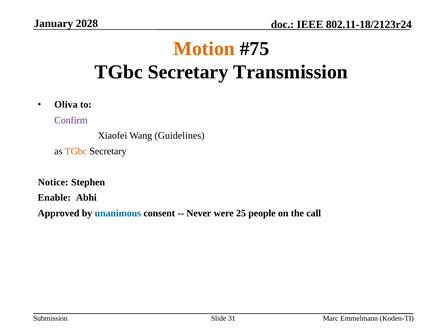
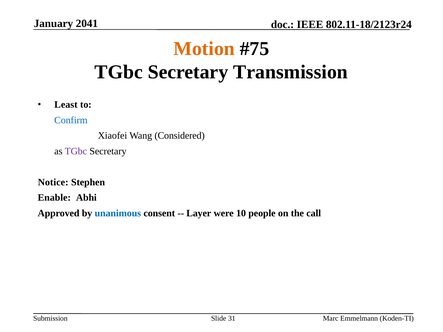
2028: 2028 -> 2041
Oliva: Oliva -> Least
Confirm colour: purple -> blue
Guidelines: Guidelines -> Considered
TGbc at (76, 151) colour: orange -> purple
Never: Never -> Layer
25: 25 -> 10
